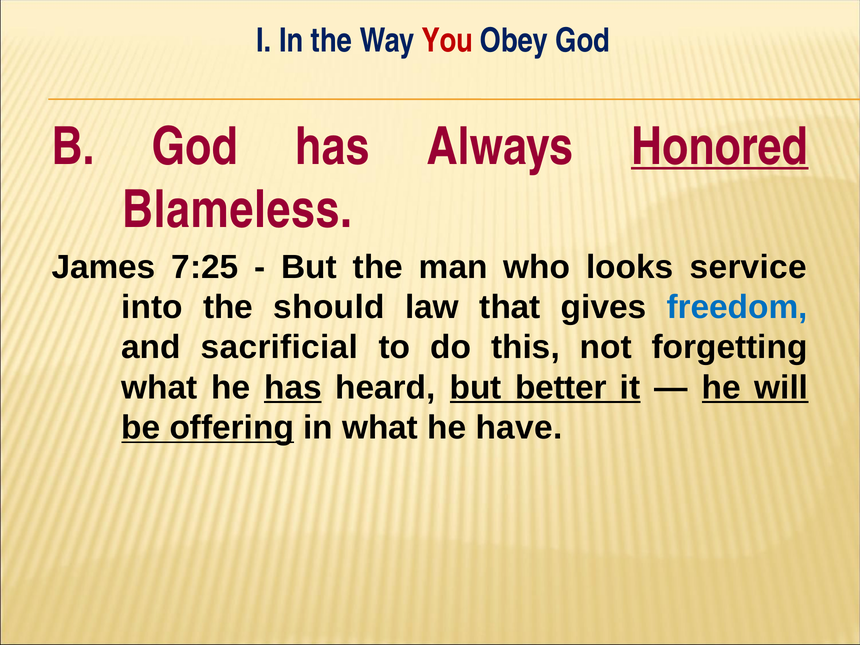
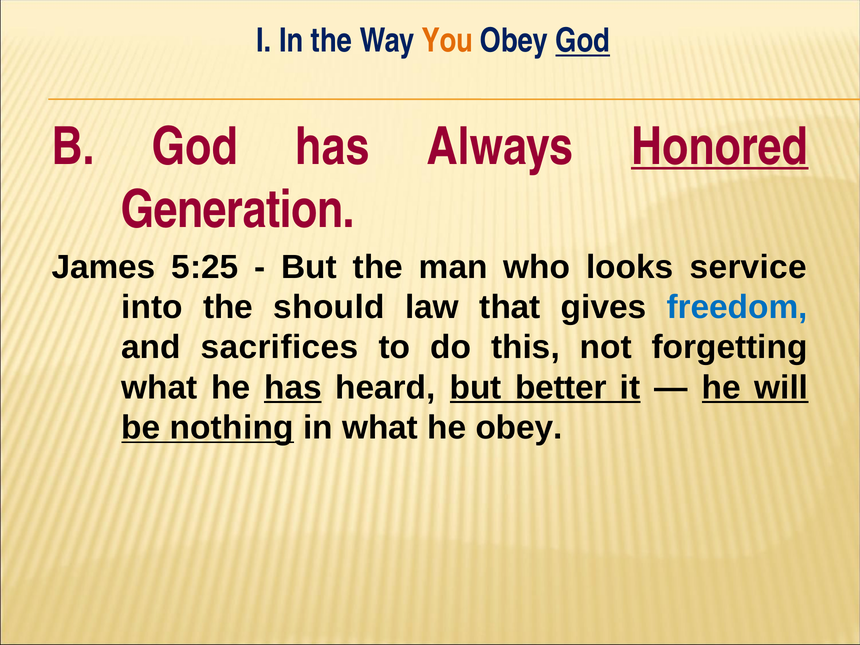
You colour: red -> orange
God at (583, 41) underline: none -> present
Blameless: Blameless -> Generation
7:25: 7:25 -> 5:25
sacrificial: sacrificial -> sacrifices
offering: offering -> nothing
he have: have -> obey
